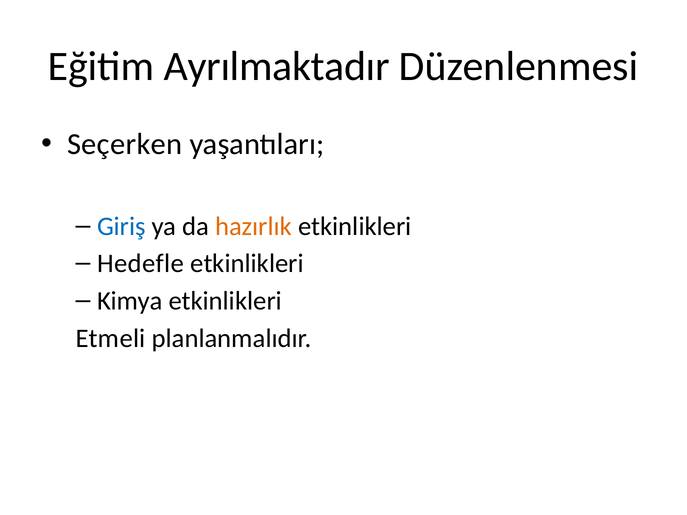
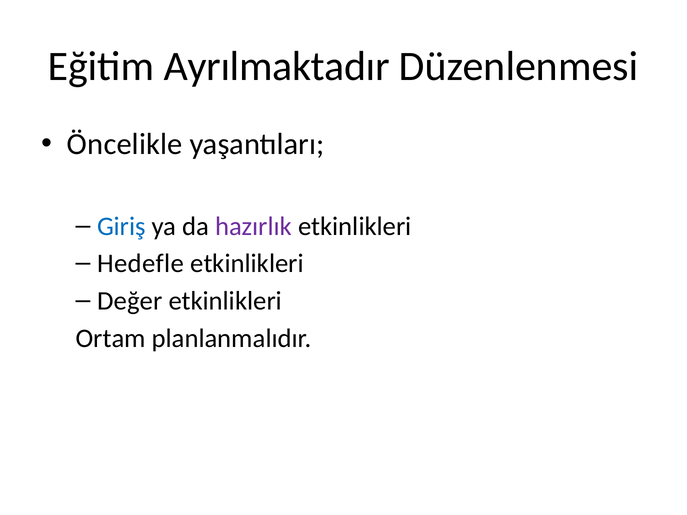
Seçerken: Seçerken -> Öncelikle
hazırlık colour: orange -> purple
Kimya: Kimya -> Değer
Etmeli: Etmeli -> Ortam
